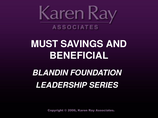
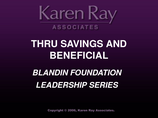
MUST: MUST -> THRU
